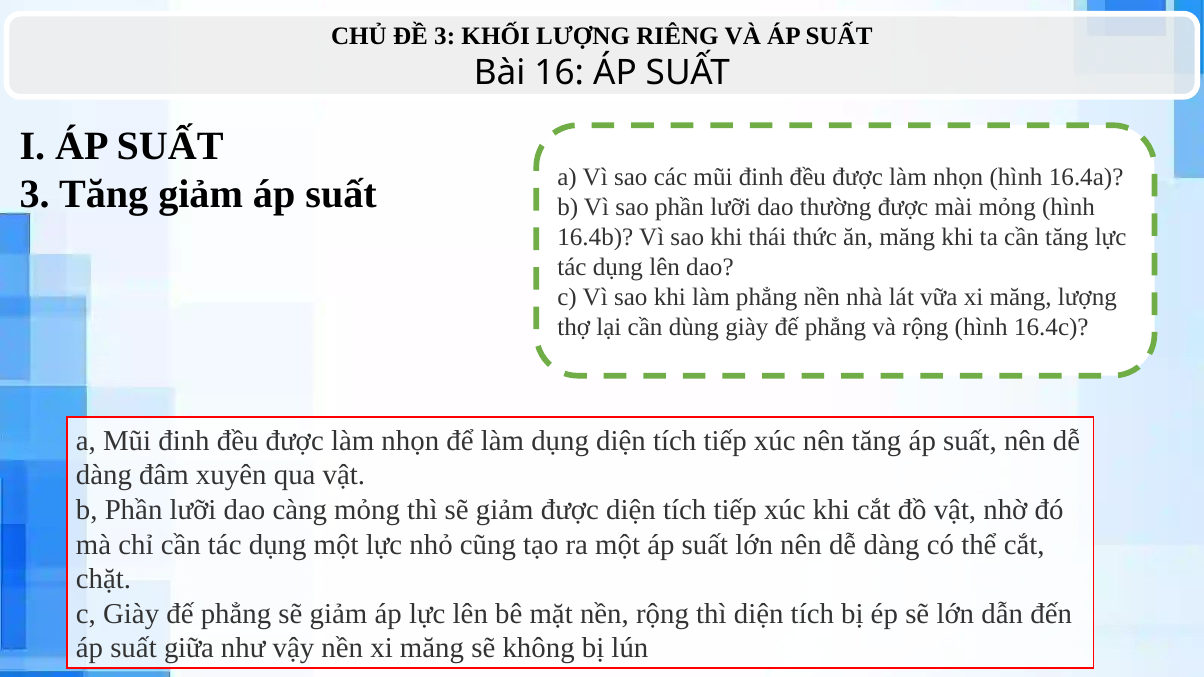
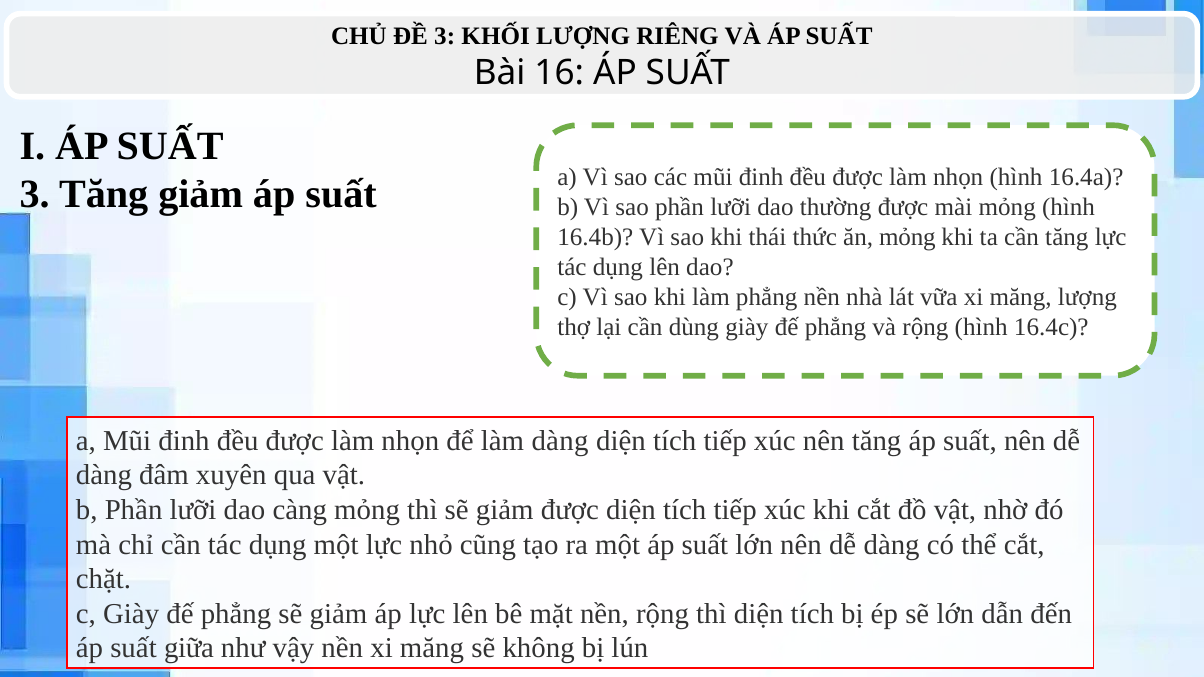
ăn măng: măng -> mỏng
làm dụng: dụng -> dàng
